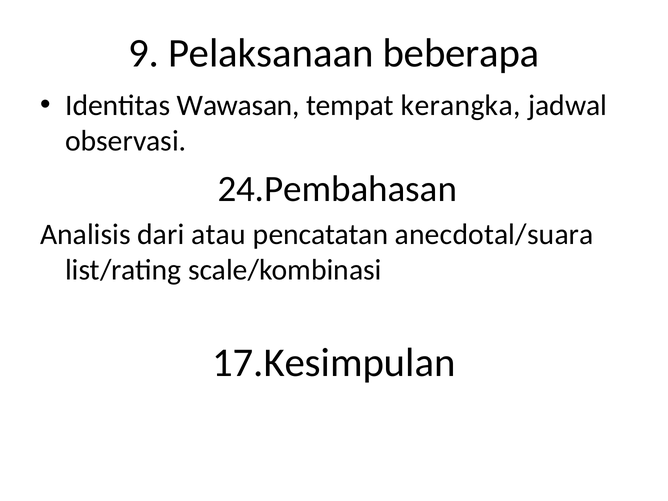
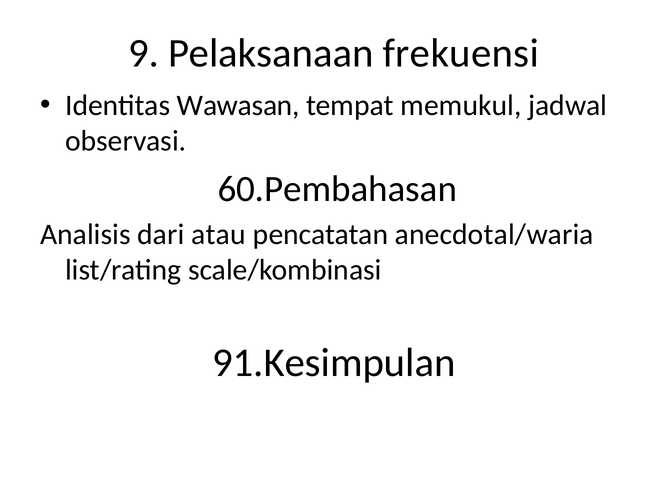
beberapa: beberapa -> frekuensi
kerangka: kerangka -> memukul
24.Pembahasan: 24.Pembahasan -> 60.Pembahasan
anecdotal/suara: anecdotal/suara -> anecdotal/waria
17.Kesimpulan: 17.Kesimpulan -> 91.Kesimpulan
